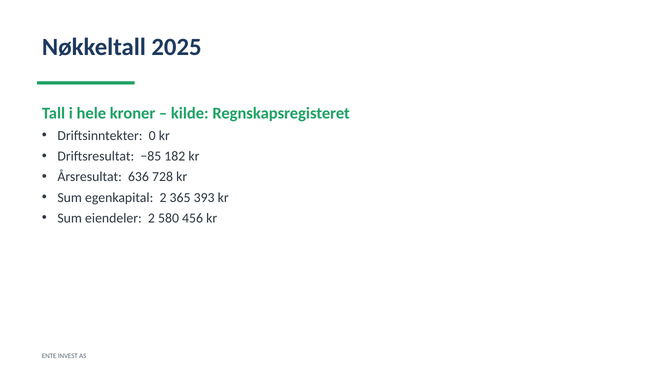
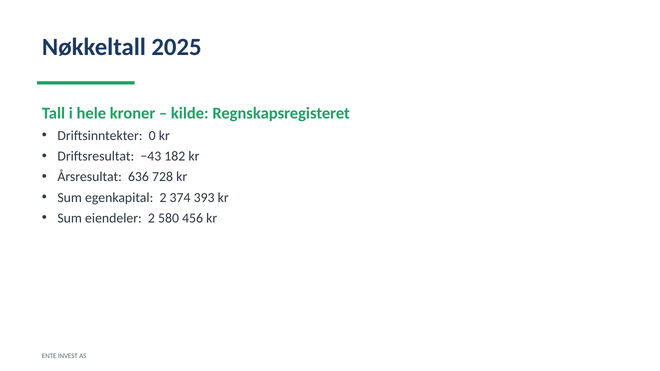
−85: −85 -> −43
365: 365 -> 374
